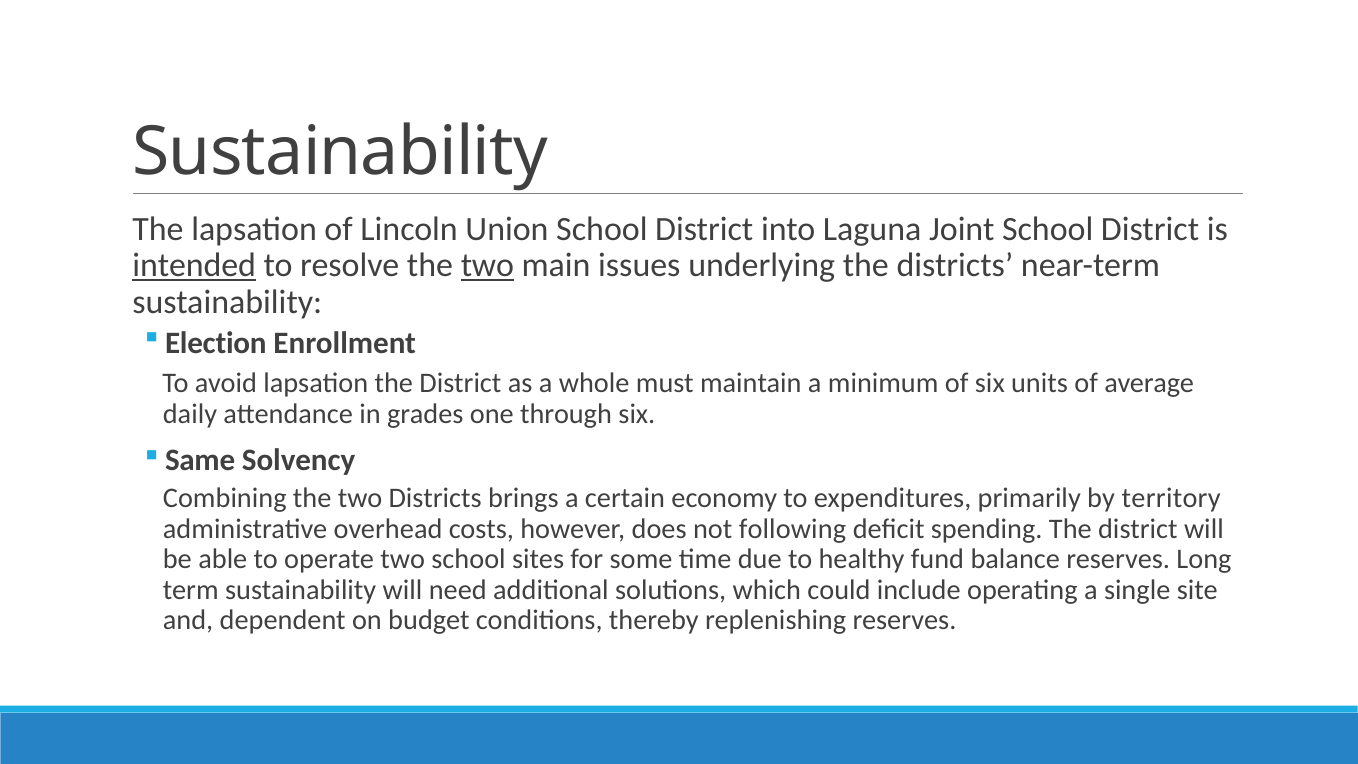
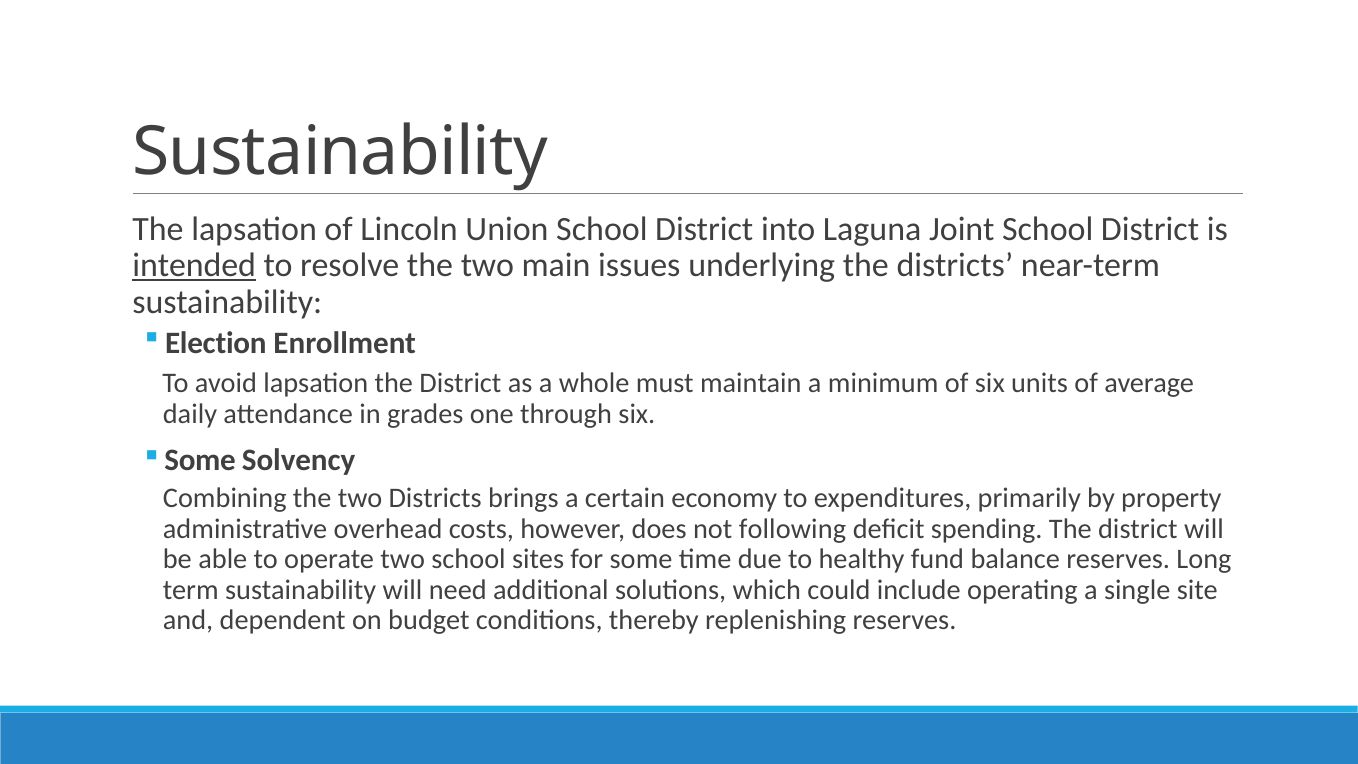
two at (487, 265) underline: present -> none
Same at (200, 460): Same -> Some
territory: territory -> property
